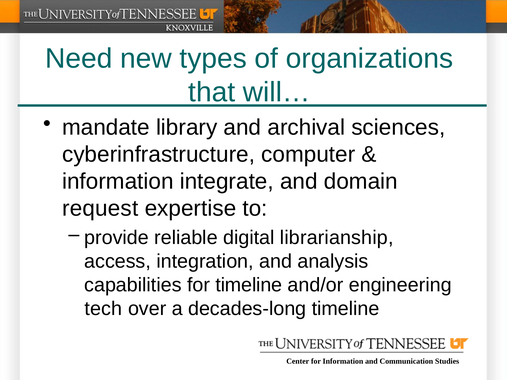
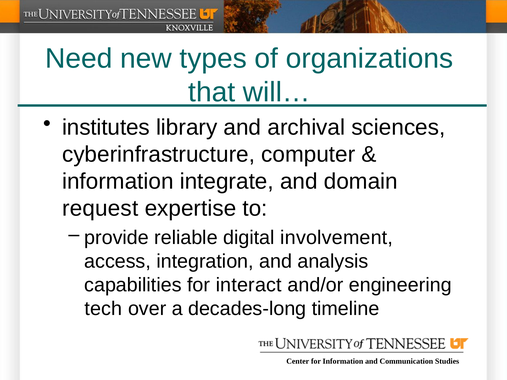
mandate: mandate -> institutes
librarianship: librarianship -> involvement
for timeline: timeline -> interact
